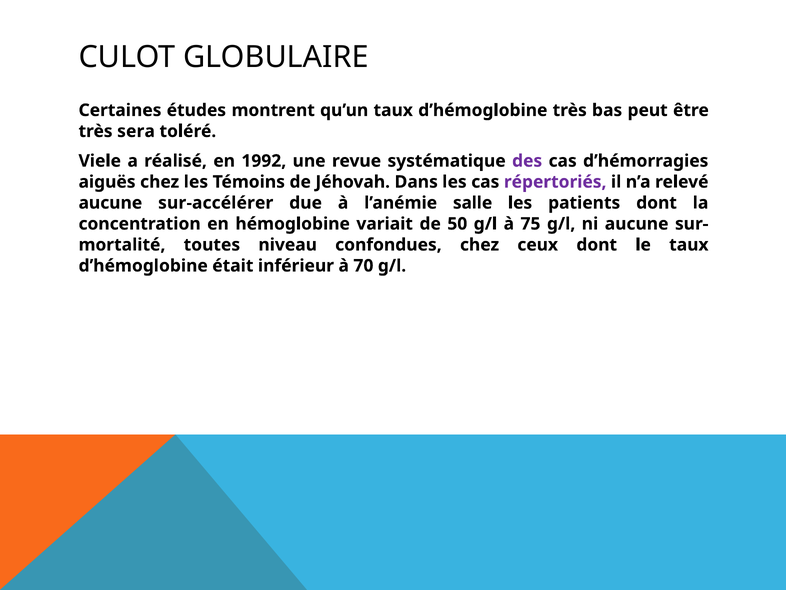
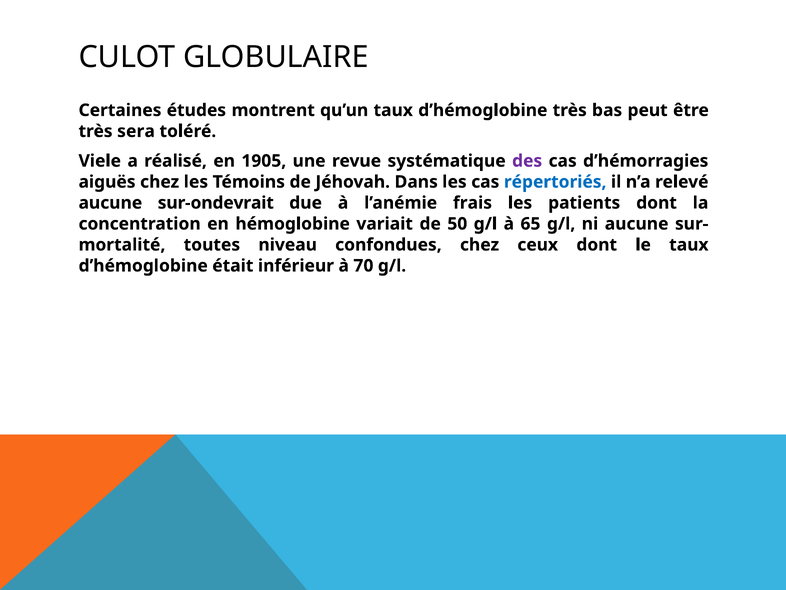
1992: 1992 -> 1905
répertoriés colour: purple -> blue
sur-accélérer: sur-accélérer -> sur-ondevrait
salle: salle -> frais
75: 75 -> 65
